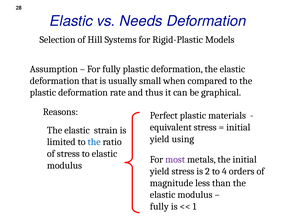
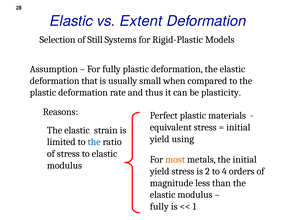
Needs: Needs -> Extent
Hill: Hill -> Still
graphical: graphical -> plasticity
most colour: purple -> orange
